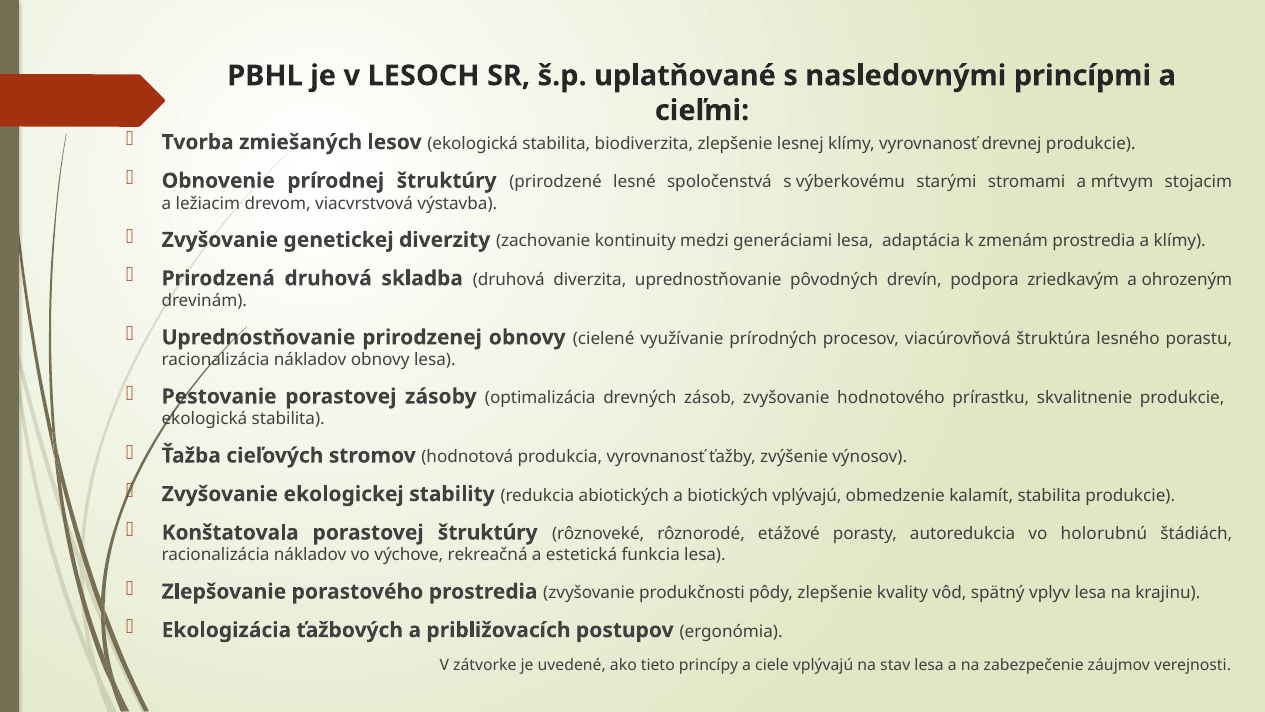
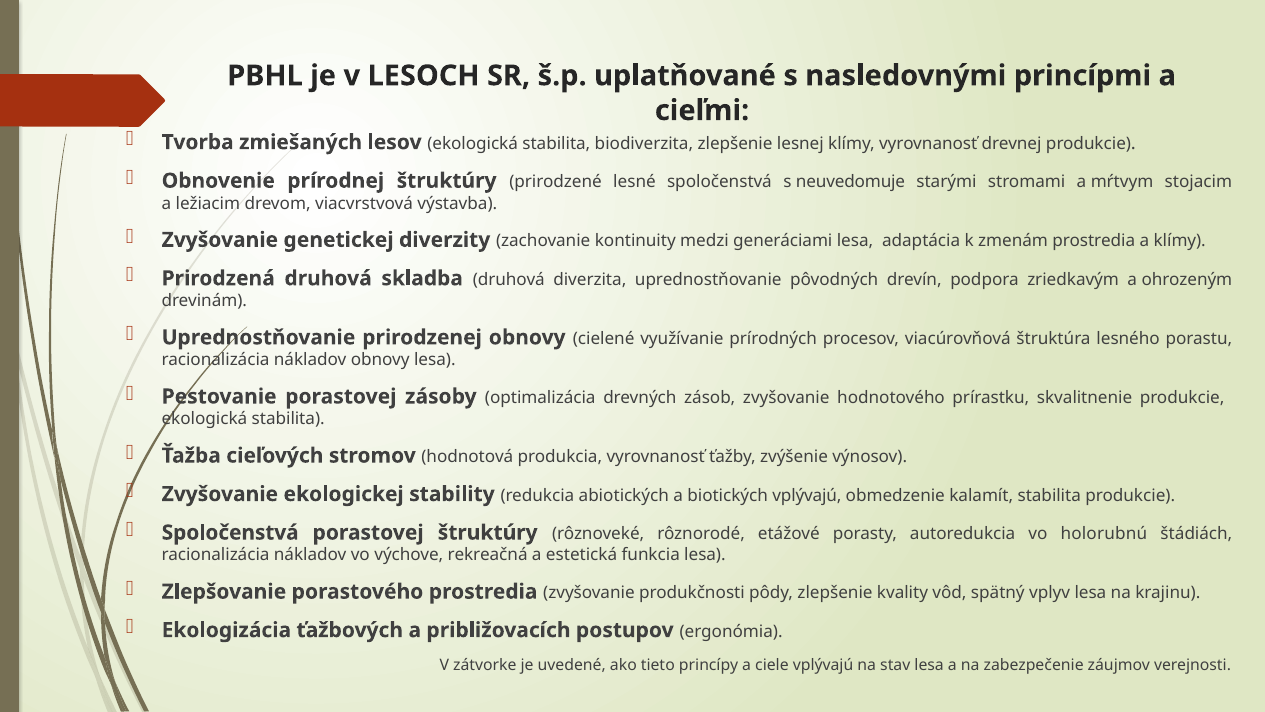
výberkovému: výberkovému -> neuvedomuje
Konštatovala at (230, 532): Konštatovala -> Spoločenstvá
